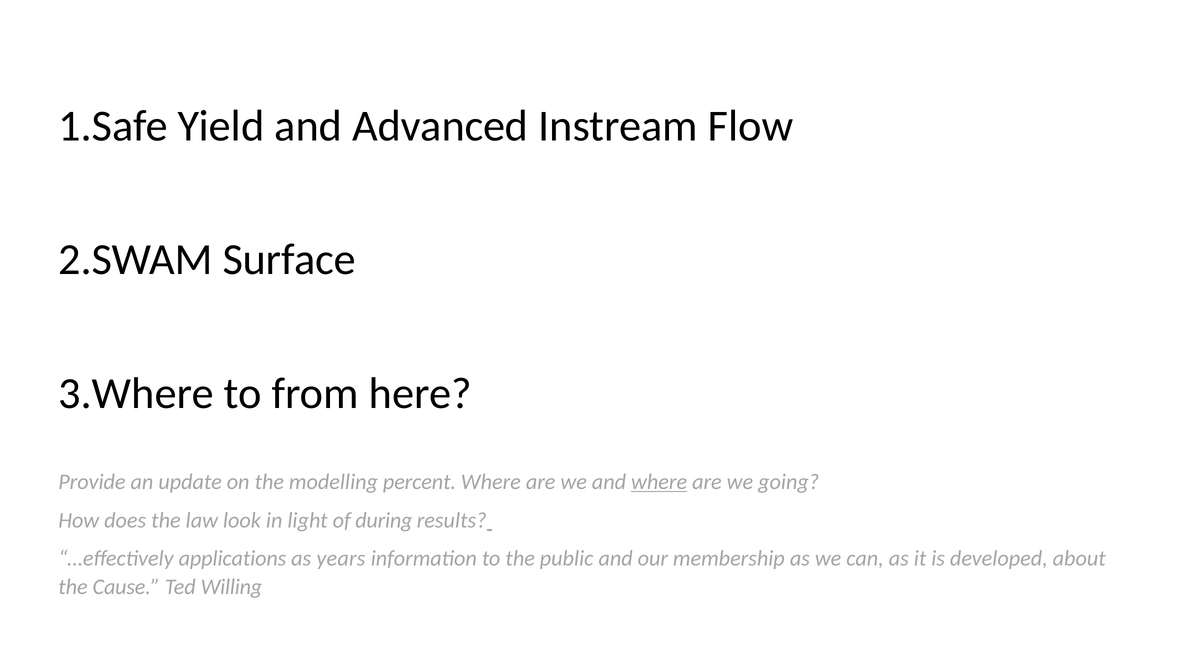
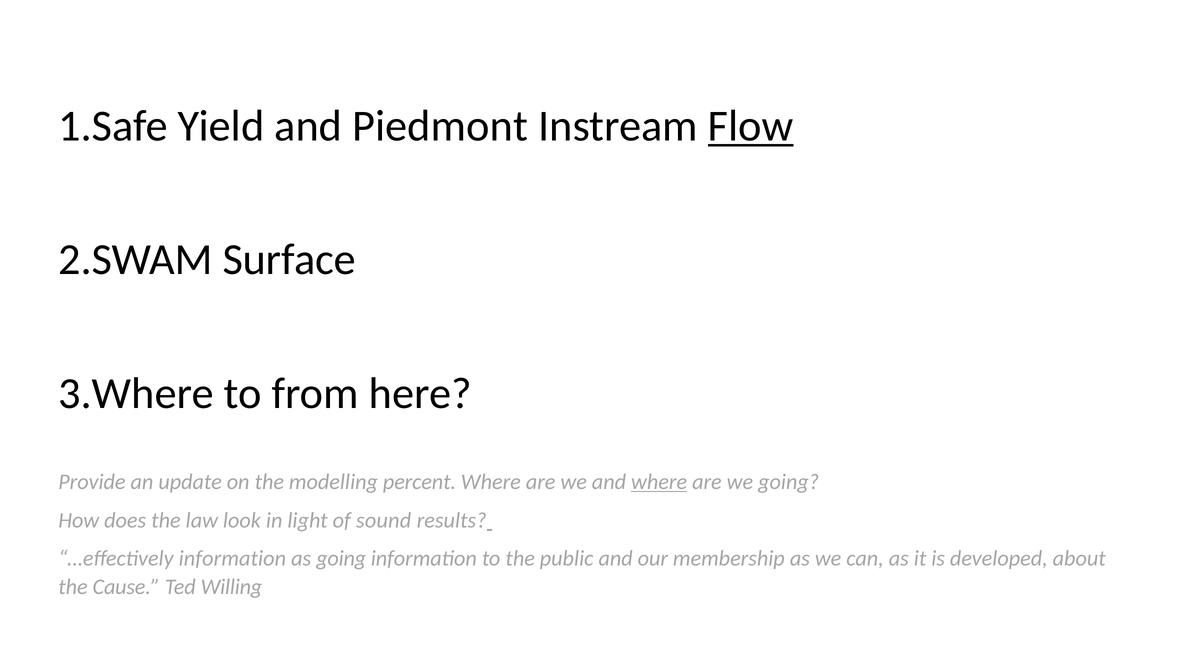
Advanced: Advanced -> Piedmont
Flow underline: none -> present
during: during -> sound
…effectively applications: applications -> information
as years: years -> going
